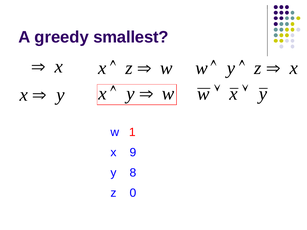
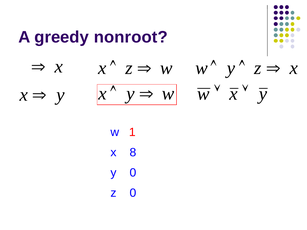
smallest: smallest -> nonroot
9: 9 -> 8
y 8: 8 -> 0
